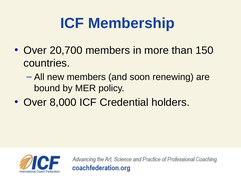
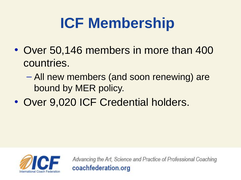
20,700: 20,700 -> 50,146
150: 150 -> 400
8,000: 8,000 -> 9,020
